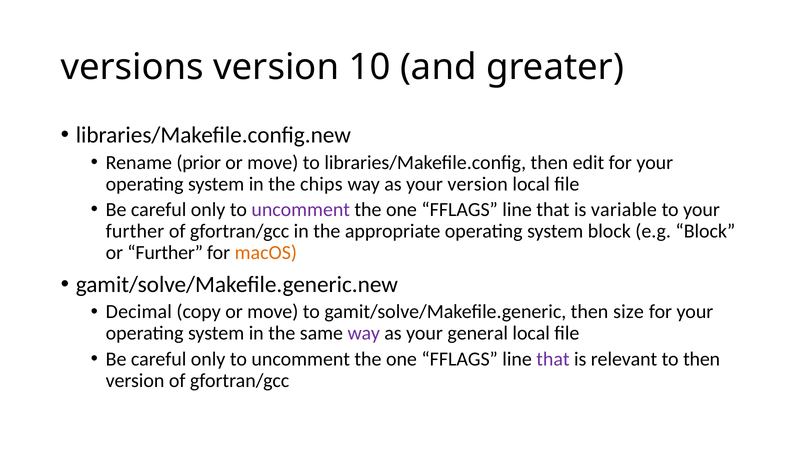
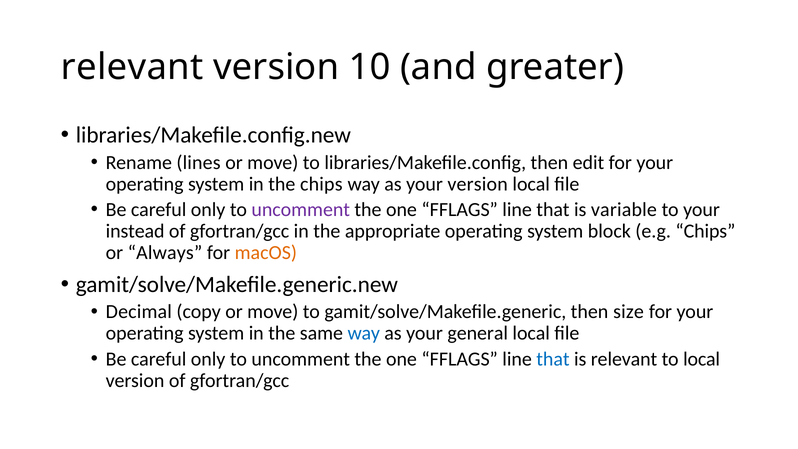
versions at (132, 67): versions -> relevant
prior: prior -> lines
further at (135, 231): further -> instead
e.g Block: Block -> Chips
or Further: Further -> Always
way at (364, 333) colour: purple -> blue
that at (553, 359) colour: purple -> blue
to then: then -> local
